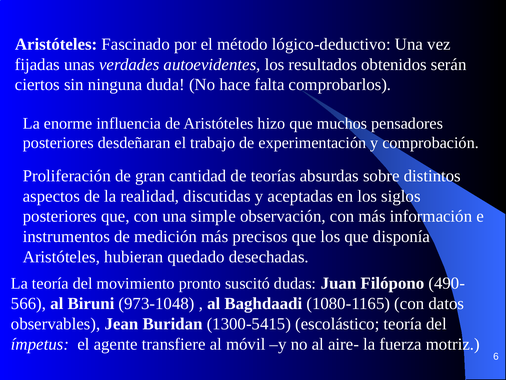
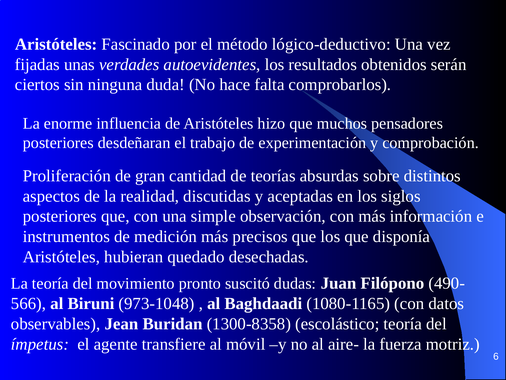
1300-5415: 1300-5415 -> 1300-8358
